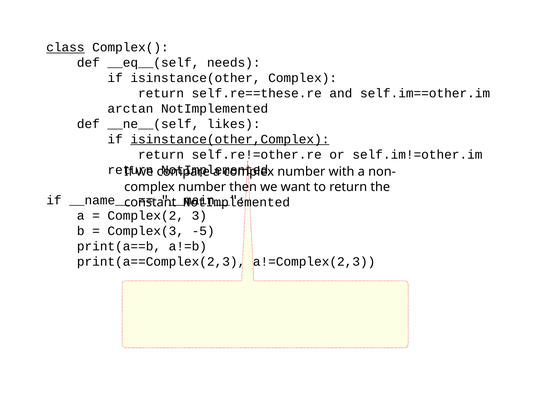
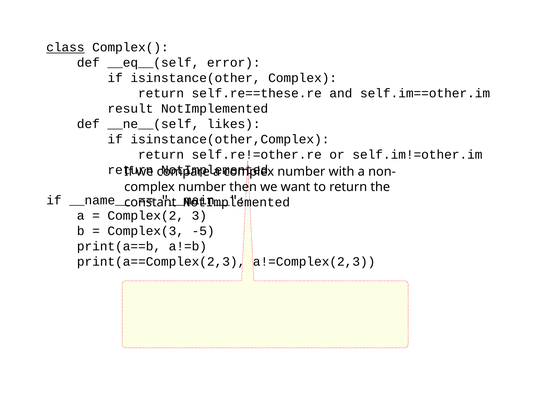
needs: needs -> error
arctan: arctan -> result
isinstance(other,Complex underline: present -> none
